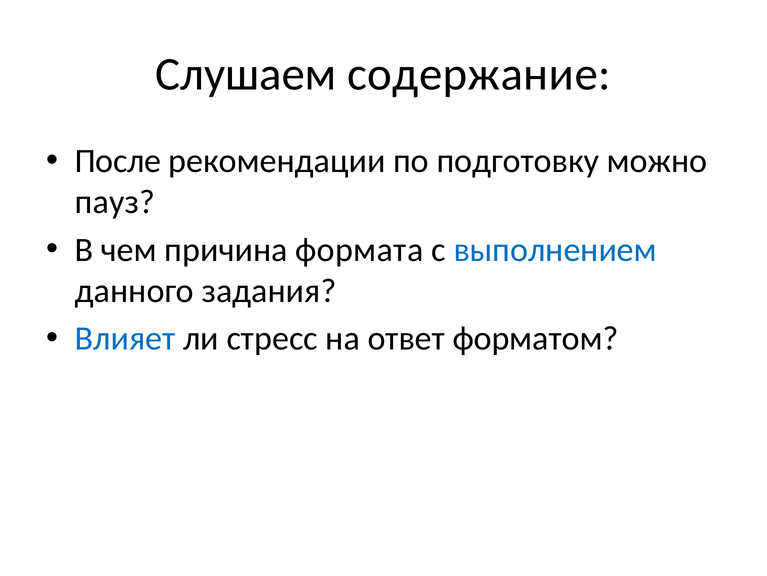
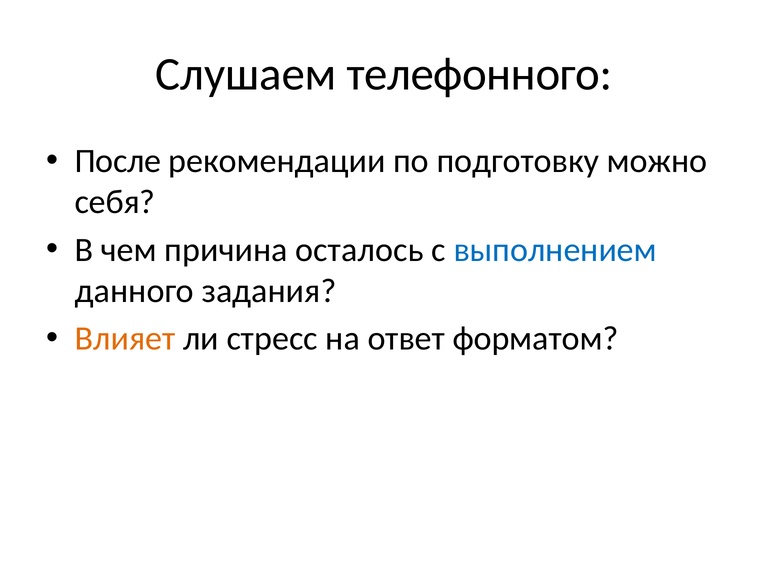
содержание: содержание -> телефонного
пауз: пауз -> себя
формата: формата -> осталось
Влияет colour: blue -> orange
